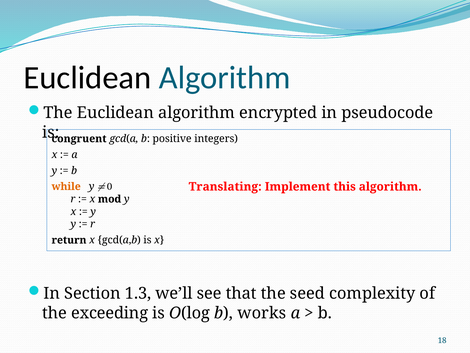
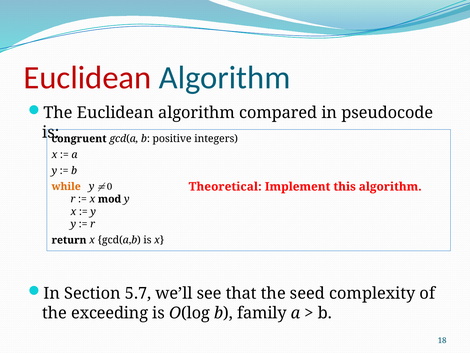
Euclidean at (87, 78) colour: black -> red
encrypted: encrypted -> compared
Translating: Translating -> Theoretical
1.3: 1.3 -> 5.7
works: works -> family
